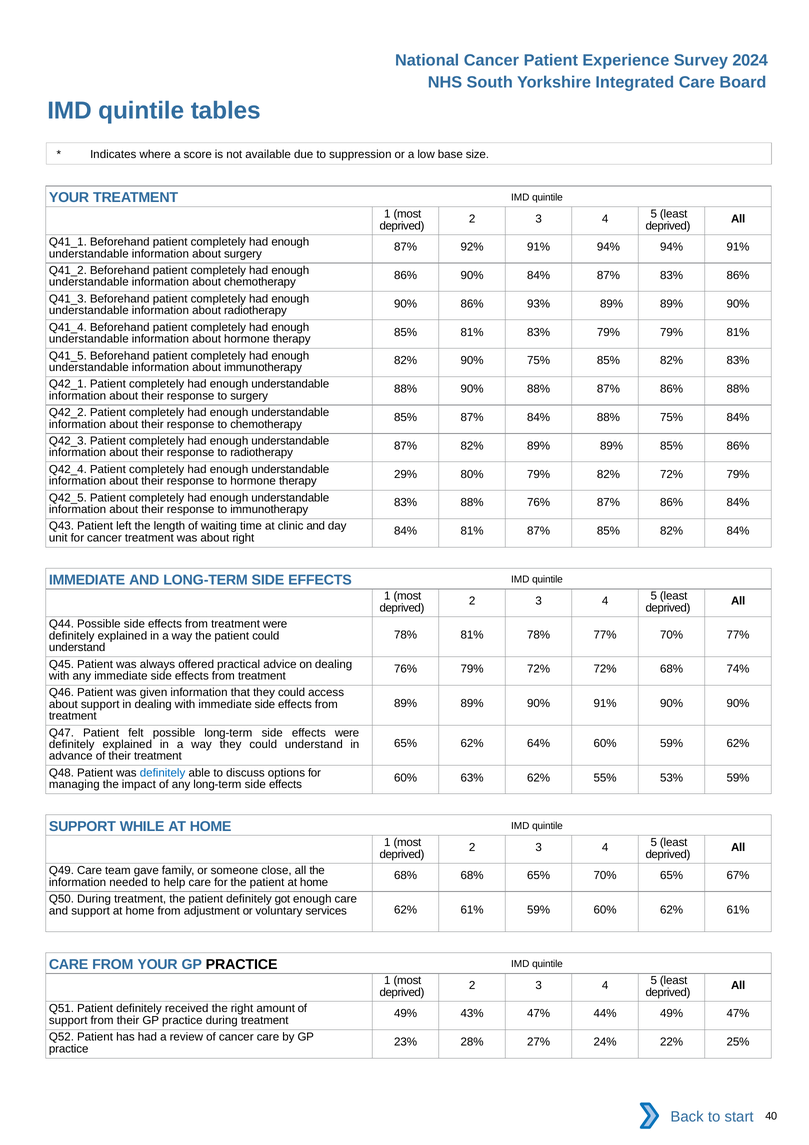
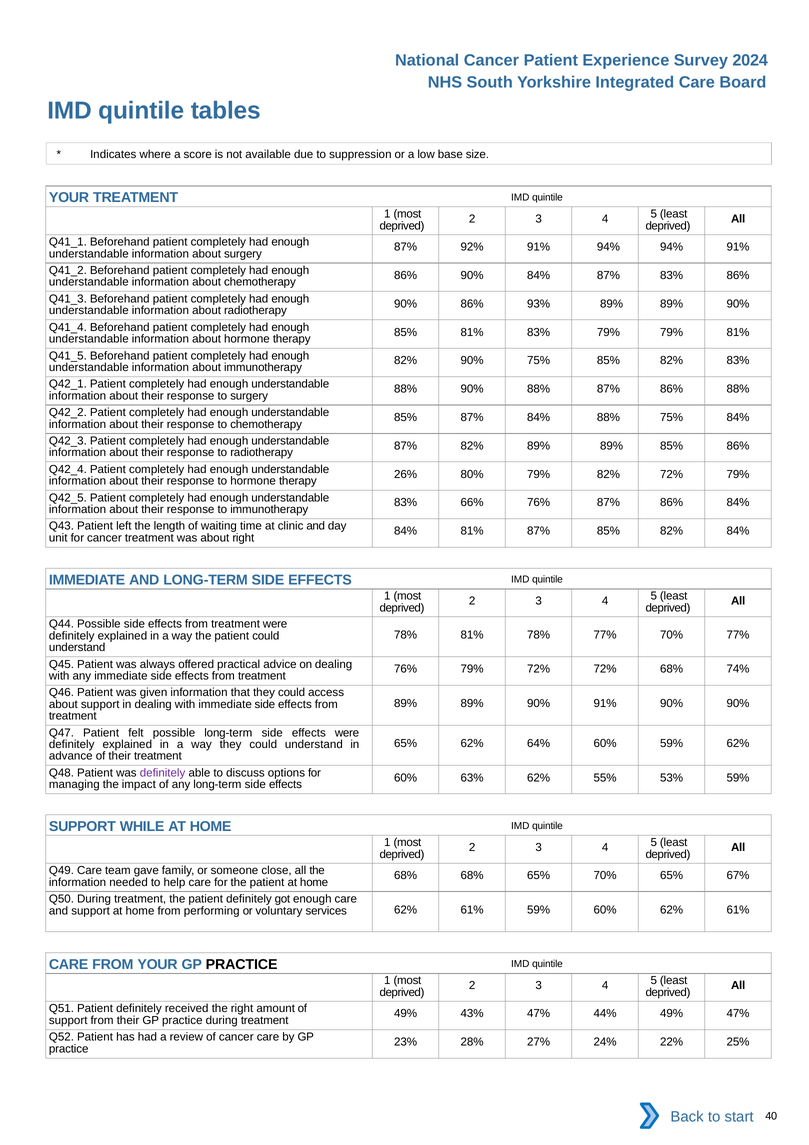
29%: 29% -> 26%
83% 88%: 88% -> 66%
definitely at (163, 773) colour: blue -> purple
adjustment: adjustment -> performing
